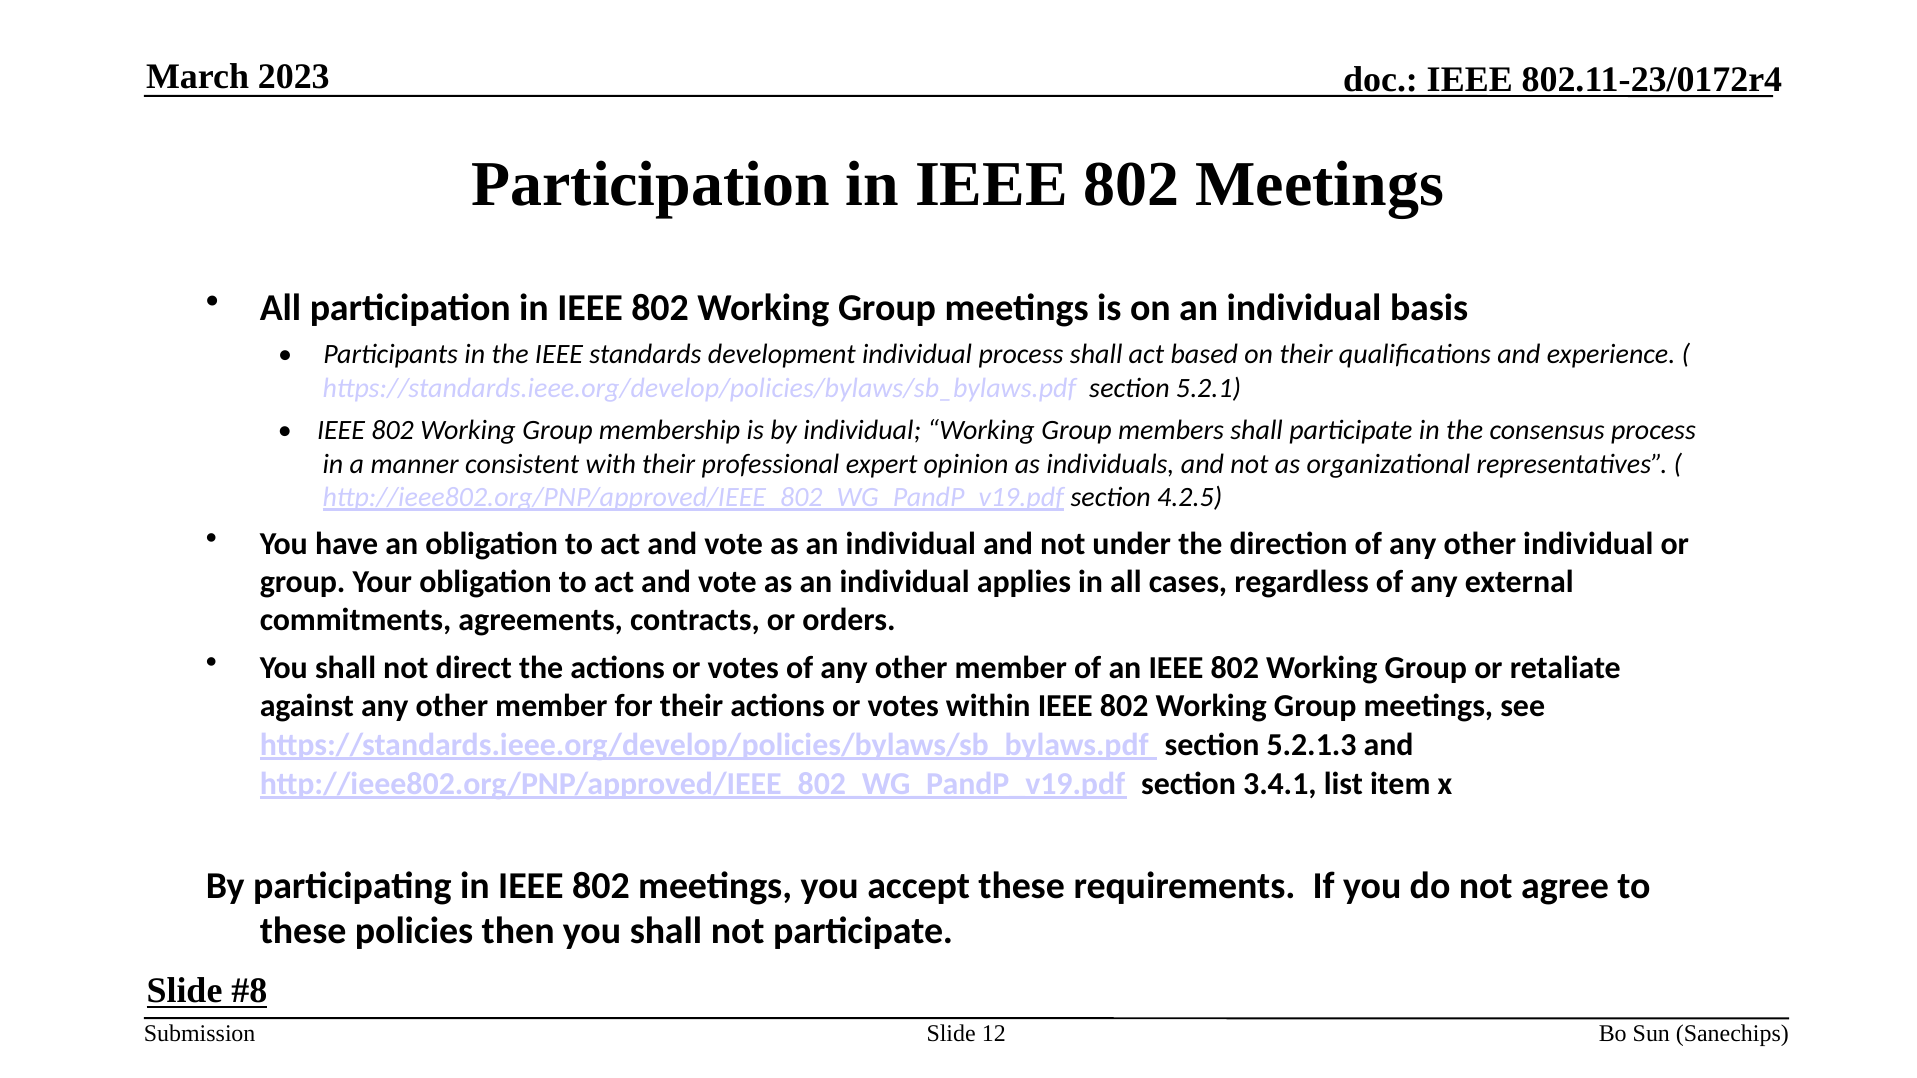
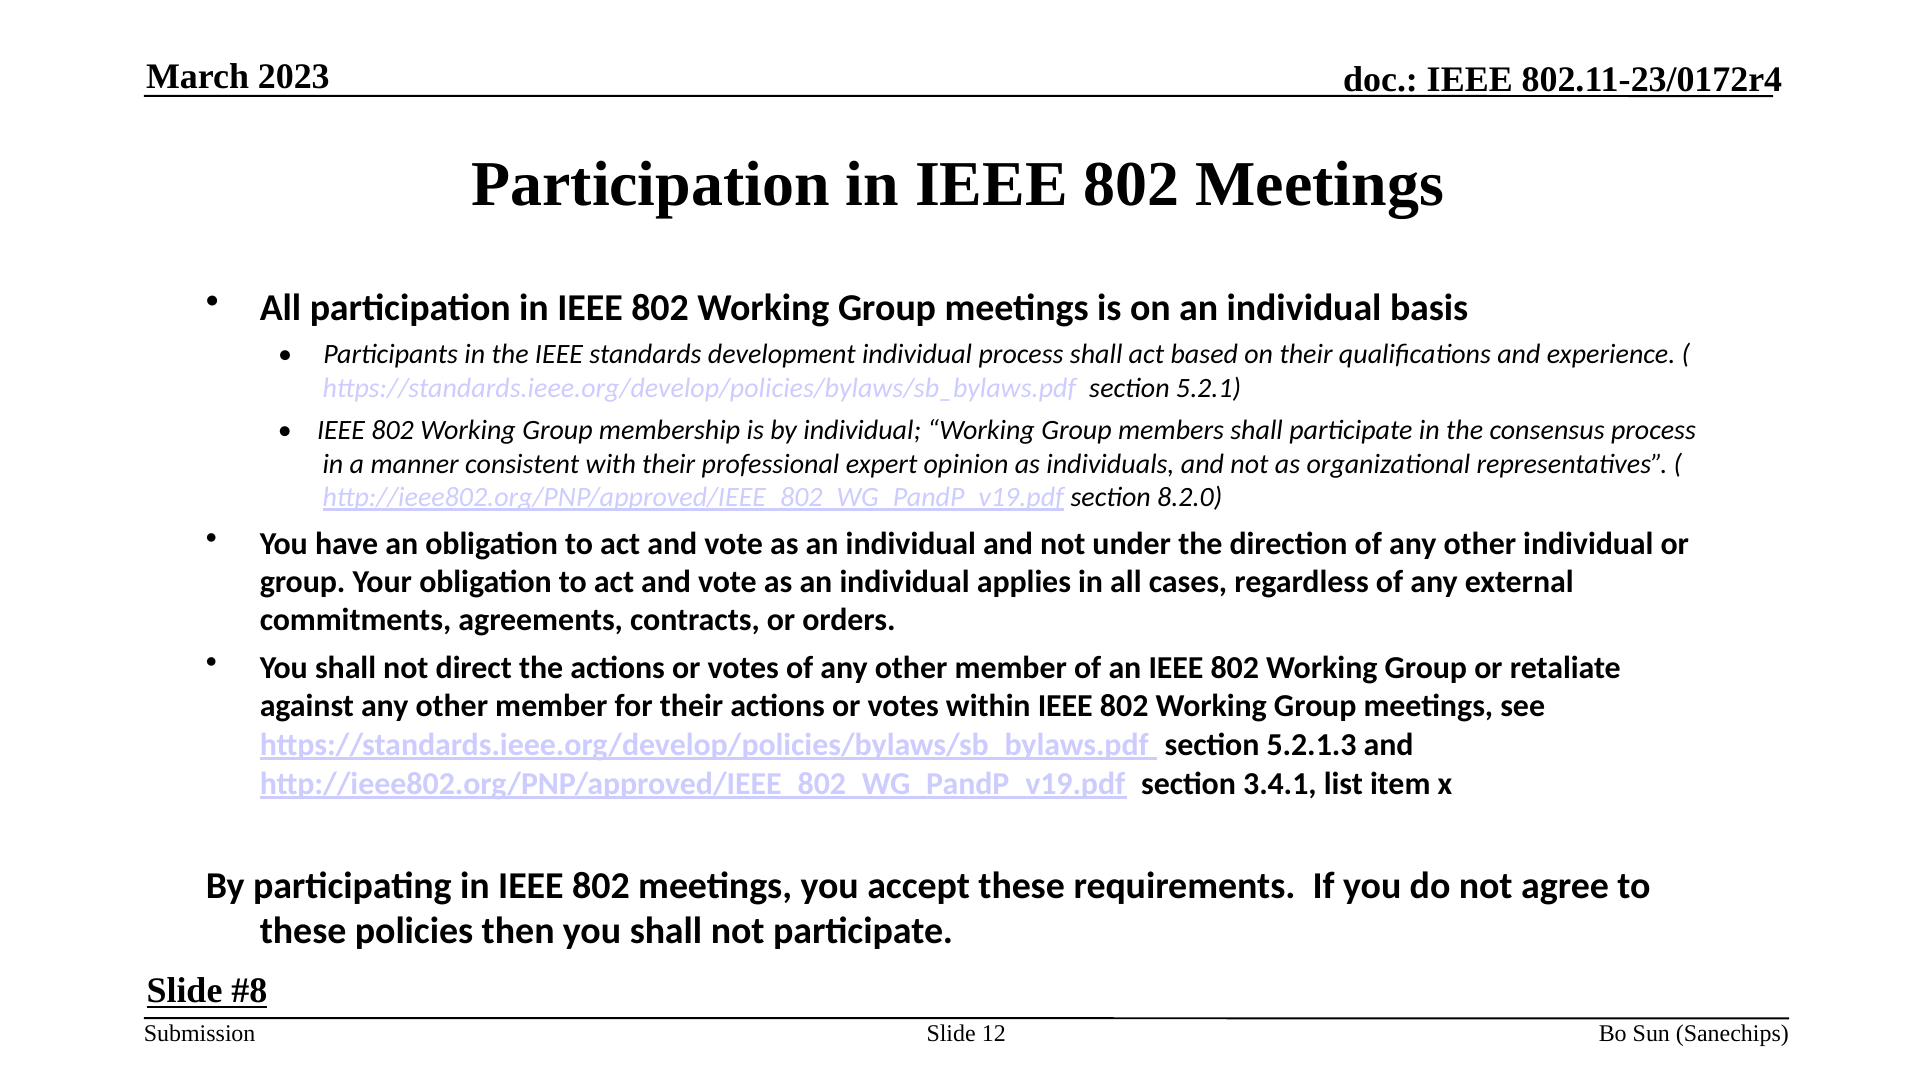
4.2.5: 4.2.5 -> 8.2.0
